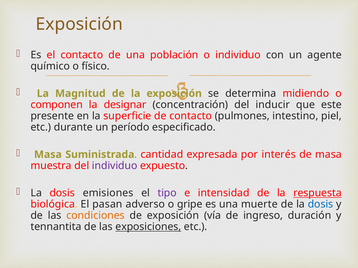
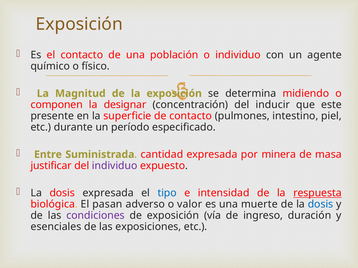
Masa at (48, 155): Masa -> Entre
interés: interés -> minera
muestra: muestra -> justificar
dosis emisiones: emisiones -> expresada
tipo colour: purple -> blue
gripe: gripe -> valor
condiciones colour: orange -> purple
tennantita: tennantita -> esenciales
exposiciones underline: present -> none
